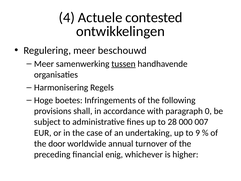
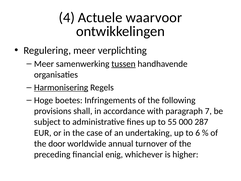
contested: contested -> waarvoor
beschouwd: beschouwd -> verplichting
Harmonisering underline: none -> present
0: 0 -> 7
28: 28 -> 55
007: 007 -> 287
9: 9 -> 6
